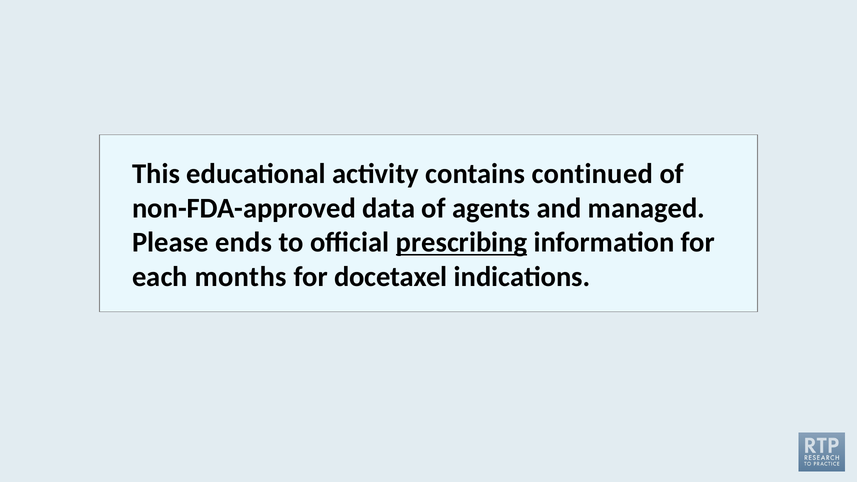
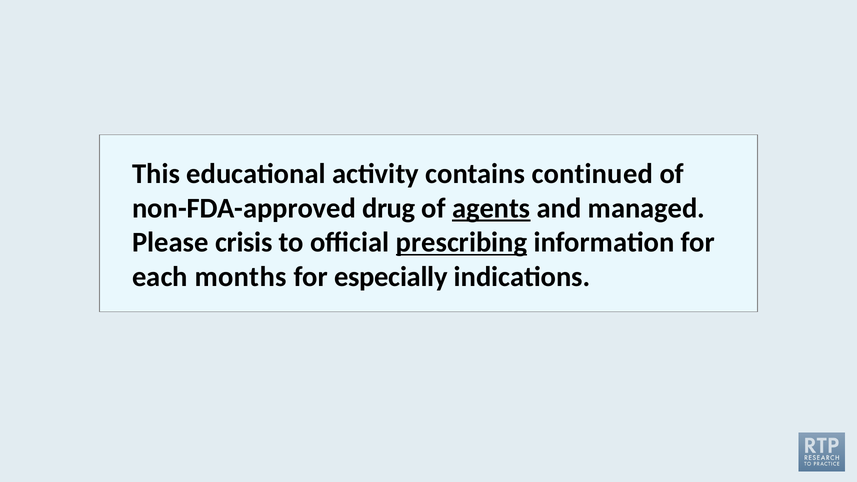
data: data -> drug
agents underline: none -> present
ends: ends -> crisis
docetaxel: docetaxel -> especially
